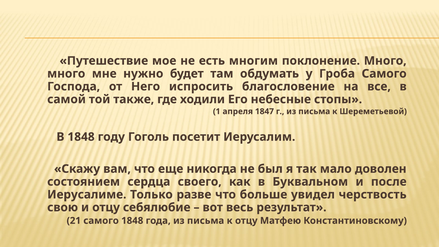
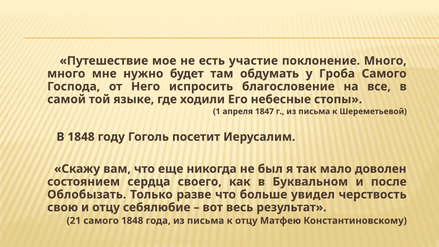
многим: многим -> участие
также: также -> языке
Иерусалиме: Иерусалиме -> Облобызать
